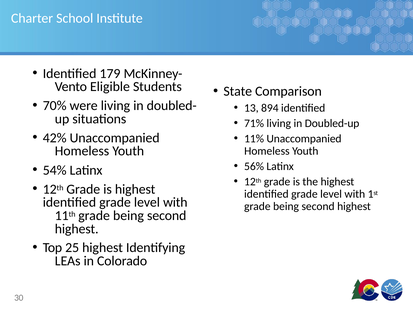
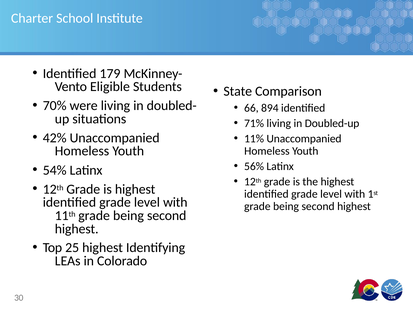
13: 13 -> 66
